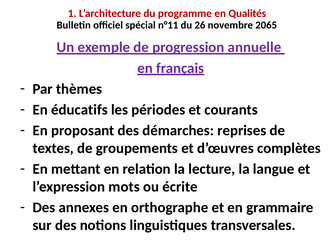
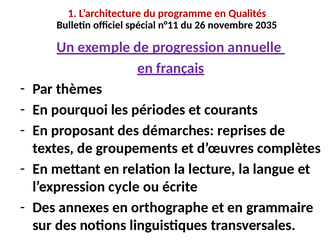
2065: 2065 -> 2035
éducatifs: éducatifs -> pourquoi
mots: mots -> cycle
